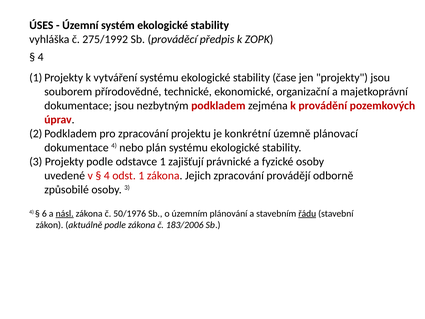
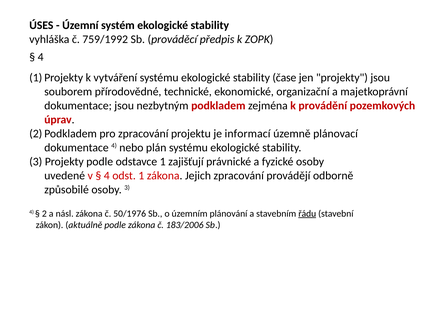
275/1992: 275/1992 -> 759/1992
konkrétní: konkrétní -> informací
6: 6 -> 2
násl underline: present -> none
